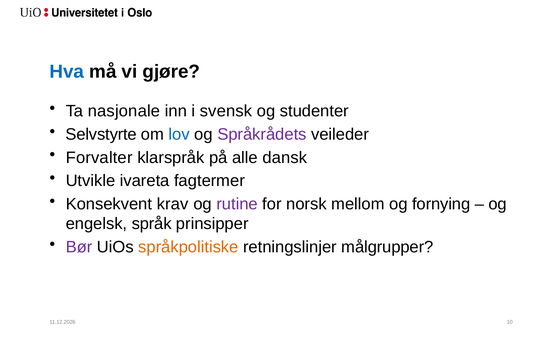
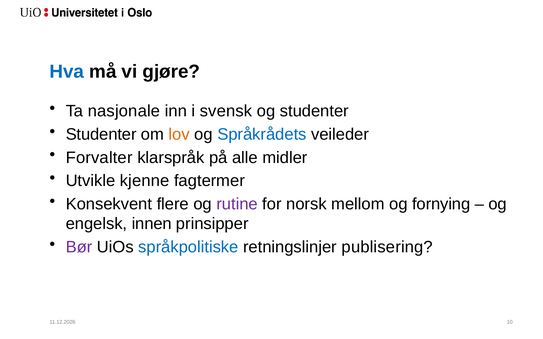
Selvstyrte at (101, 135): Selvstyrte -> Studenter
lov colour: blue -> orange
Språkrådets colour: purple -> blue
dansk: dansk -> midler
ivareta: ivareta -> kjenne
krav: krav -> flere
språk: språk -> innen
språkpolitiske colour: orange -> blue
målgrupper: målgrupper -> publisering
